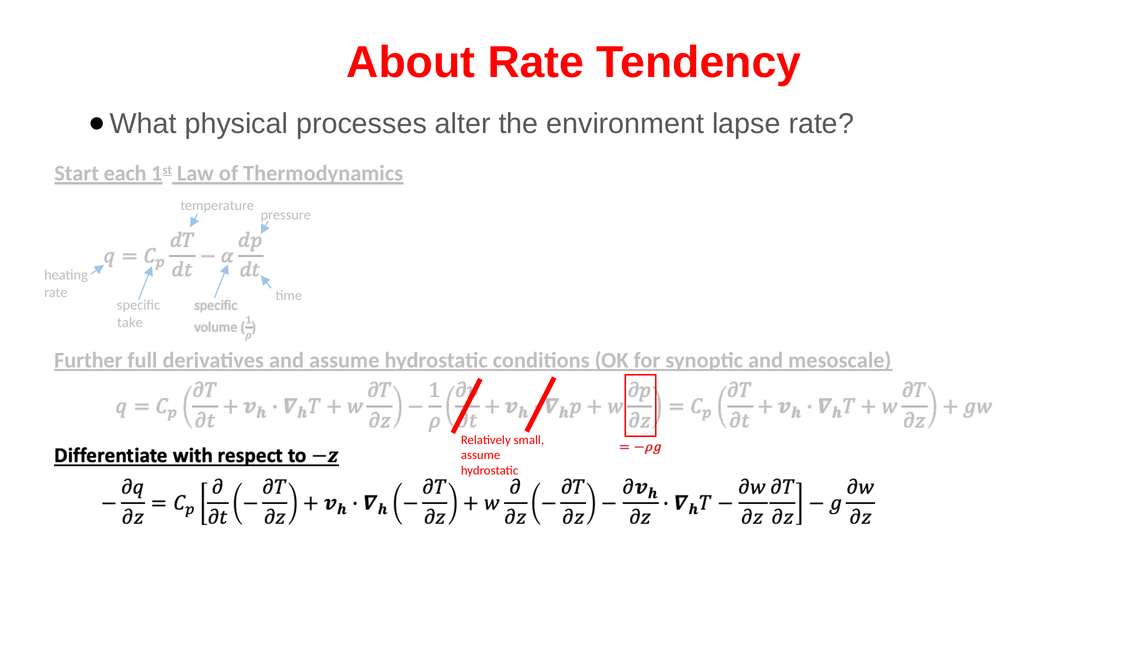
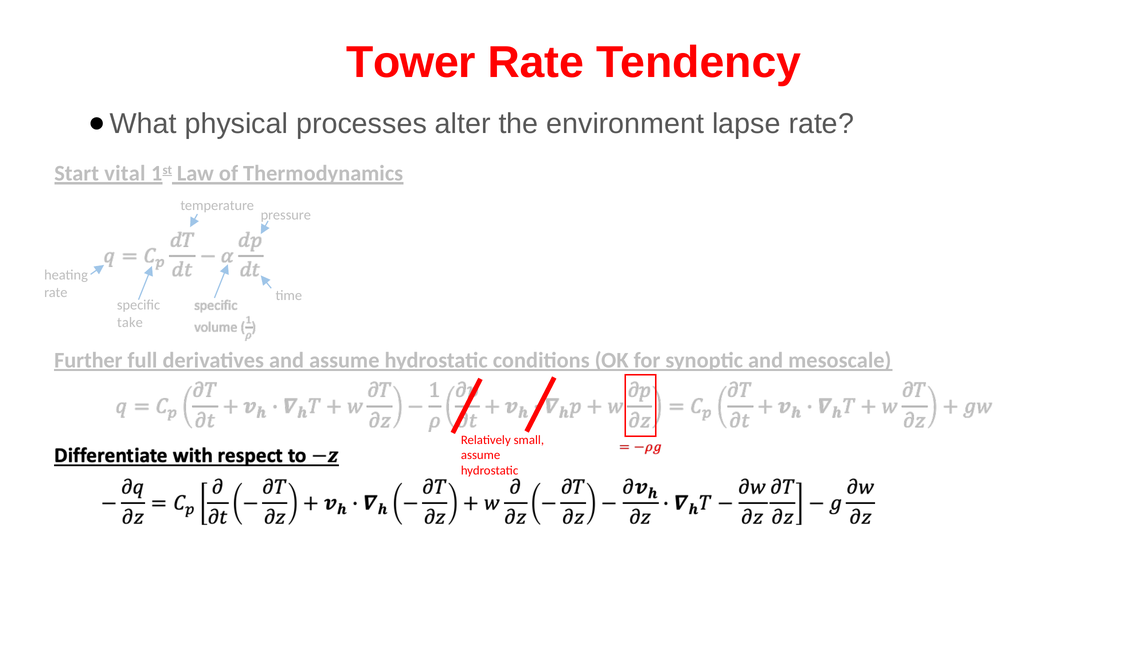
About: About -> Tower
each: each -> vital
